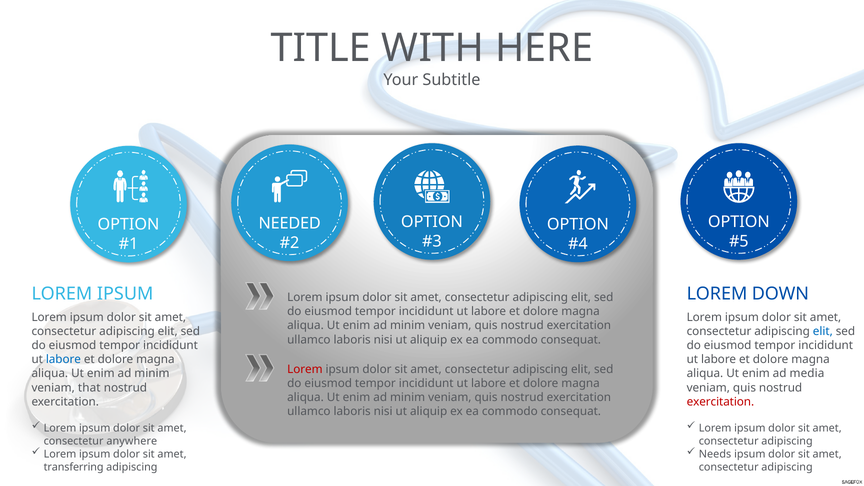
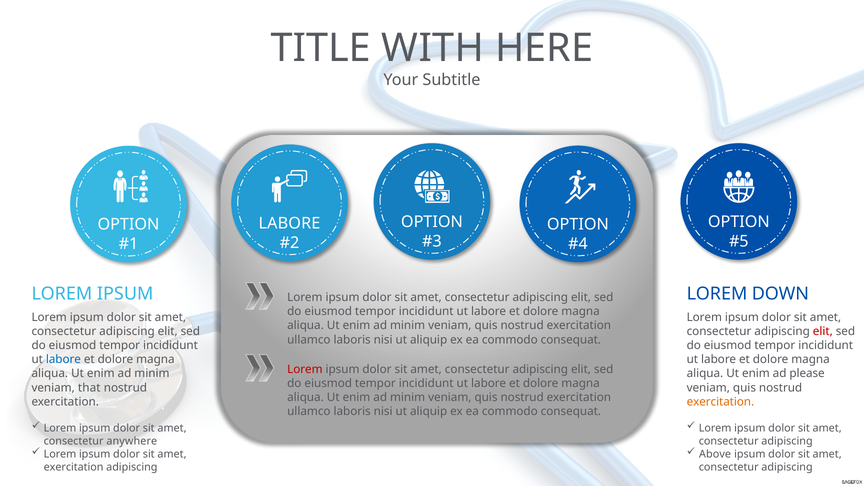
NEEDED at (290, 223): NEEDED -> LABORE
elit at (823, 331) colour: blue -> red
media: media -> please
exercitation at (720, 402) colour: red -> orange
Needs: Needs -> Above
transferring at (74, 467): transferring -> exercitation
